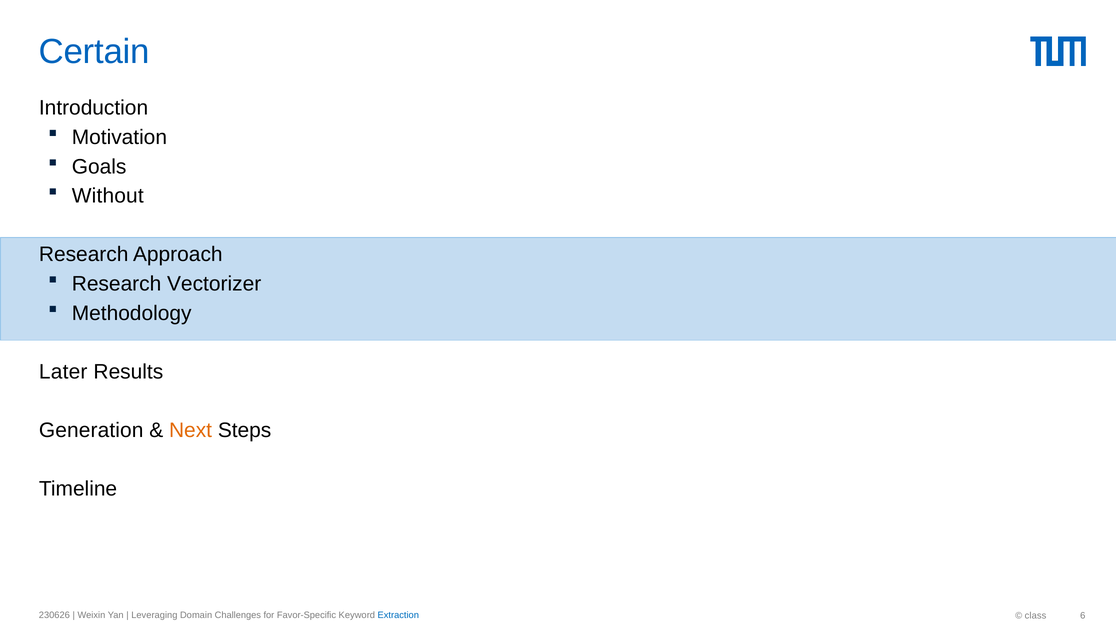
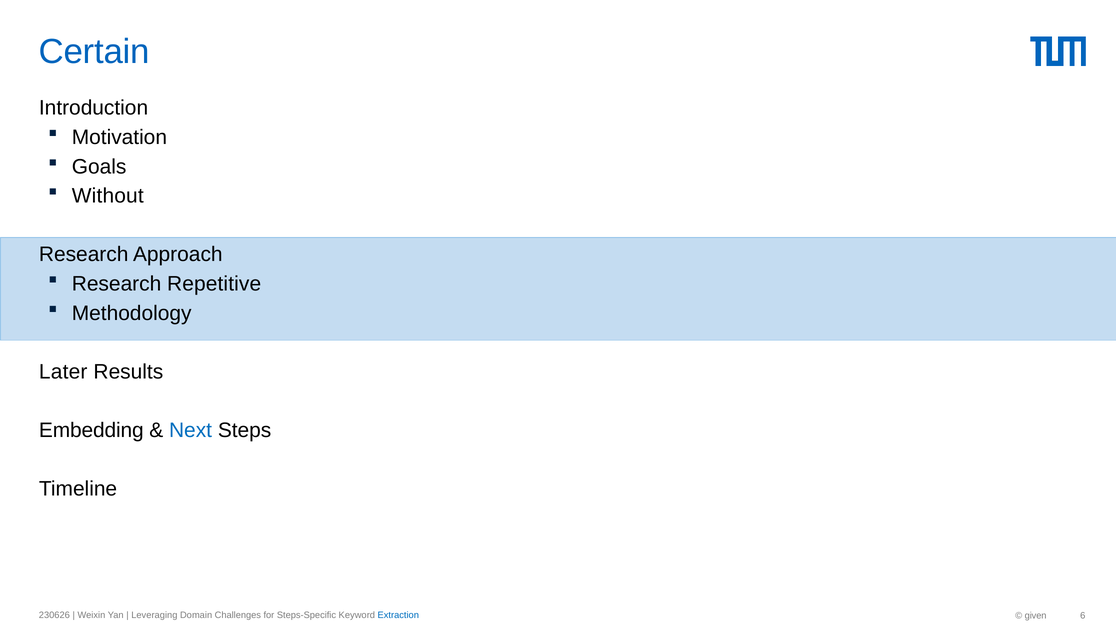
Vectorizer: Vectorizer -> Repetitive
Generation: Generation -> Embedding
Next colour: orange -> blue
Favor-Specific: Favor-Specific -> Steps-Specific
class: class -> given
